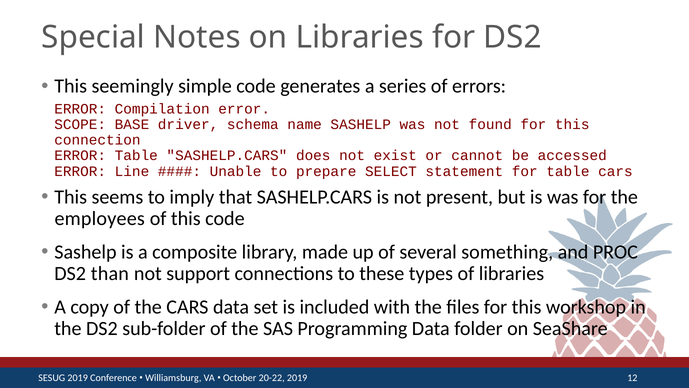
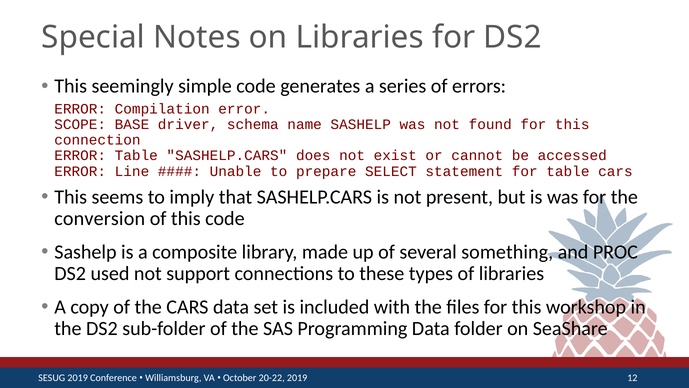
employees: employees -> conversion
than: than -> used
